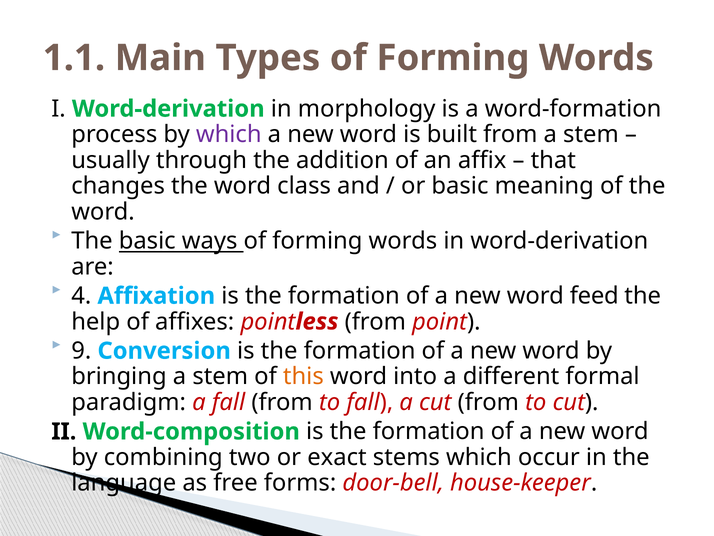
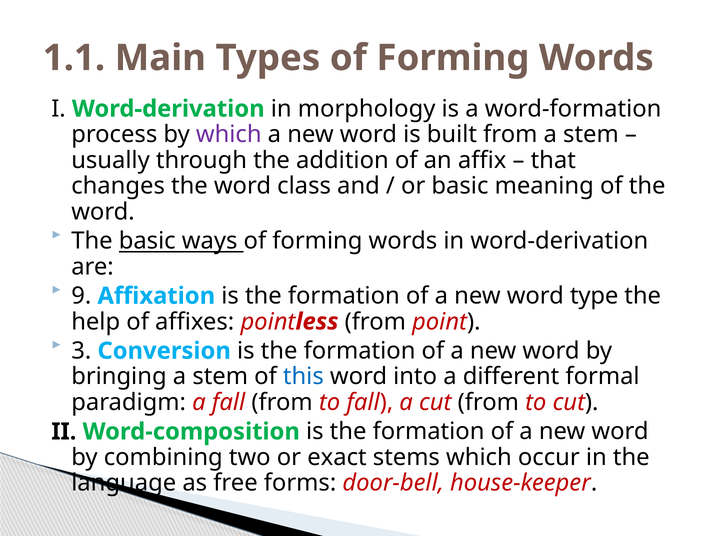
4: 4 -> 9
feed: feed -> type
9: 9 -> 3
this colour: orange -> blue
